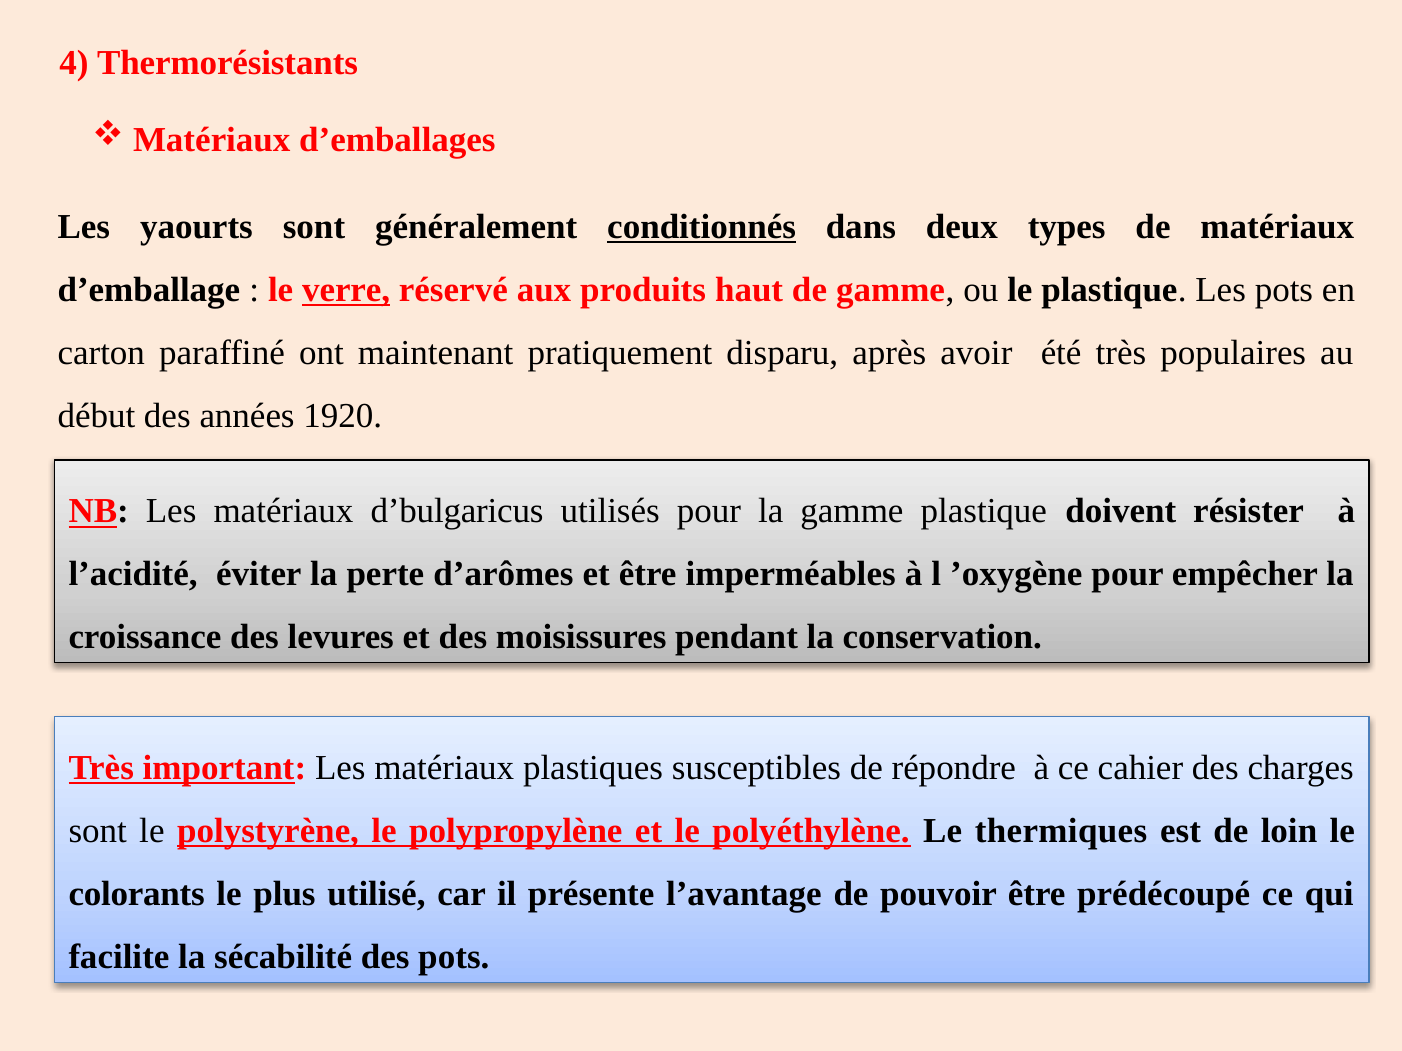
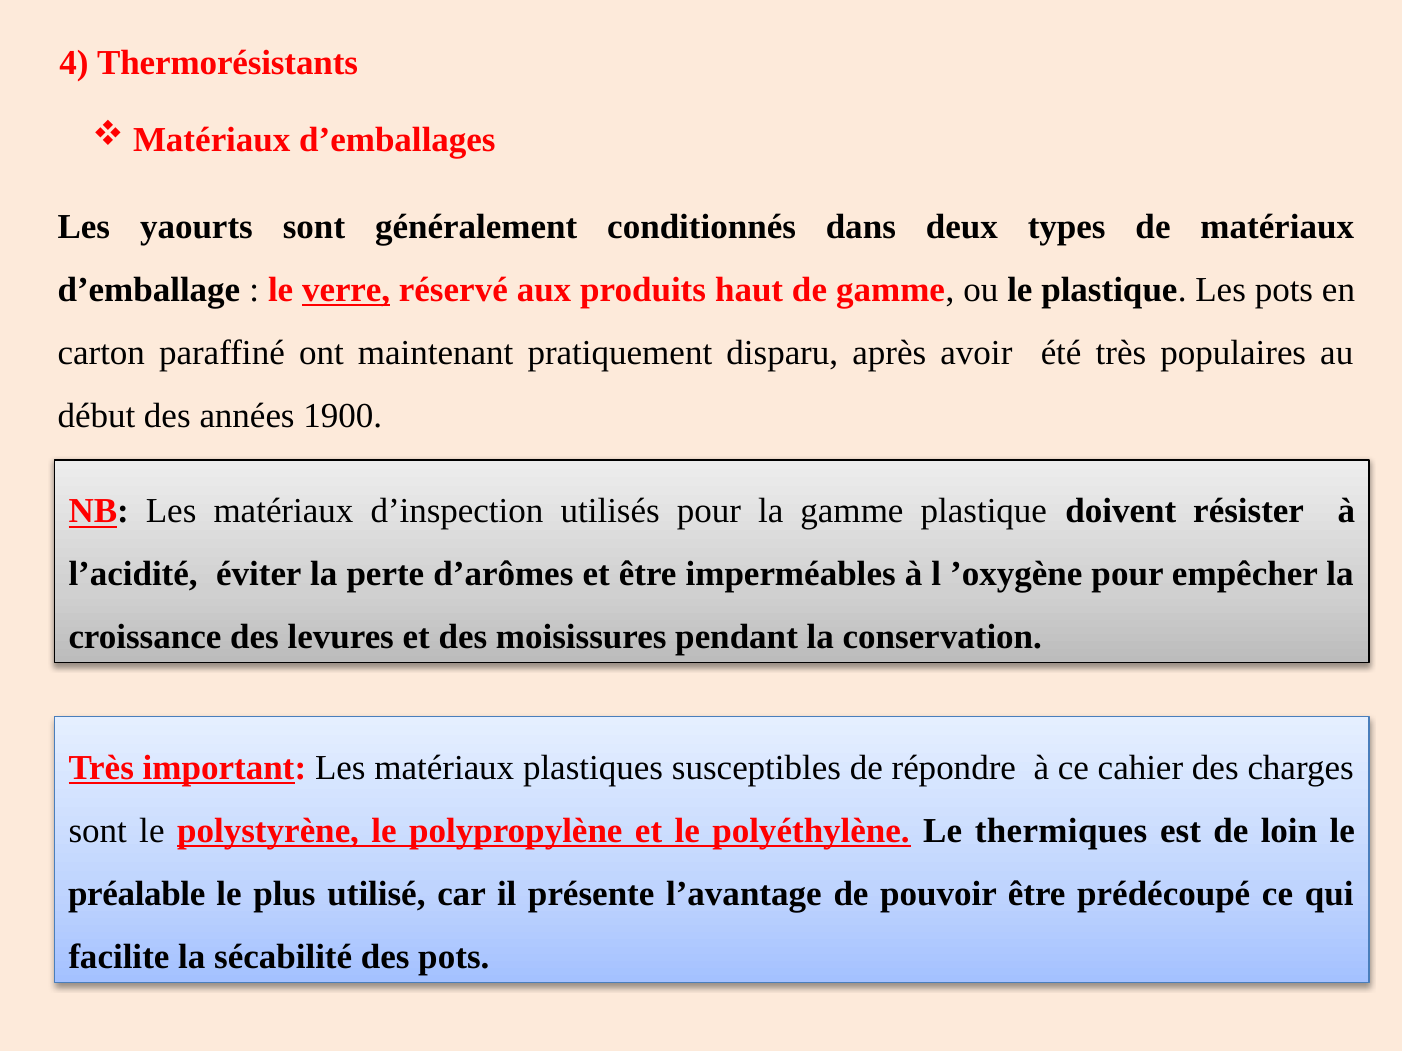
conditionnés underline: present -> none
1920: 1920 -> 1900
d’bulgaricus: d’bulgaricus -> d’inspection
colorants: colorants -> préalable
